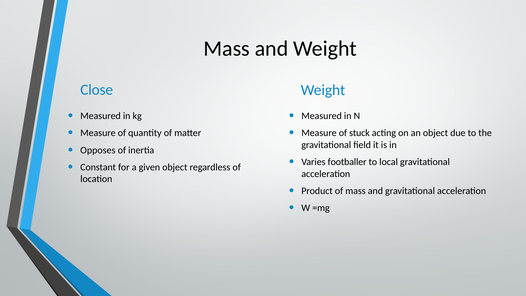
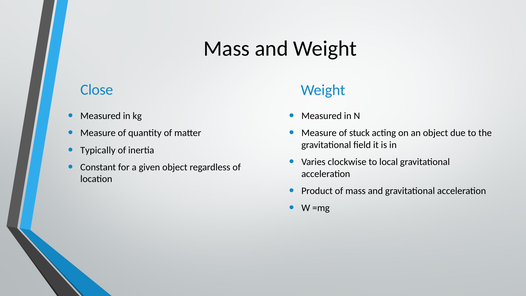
Opposes: Opposes -> Typically
footballer: footballer -> clockwise
